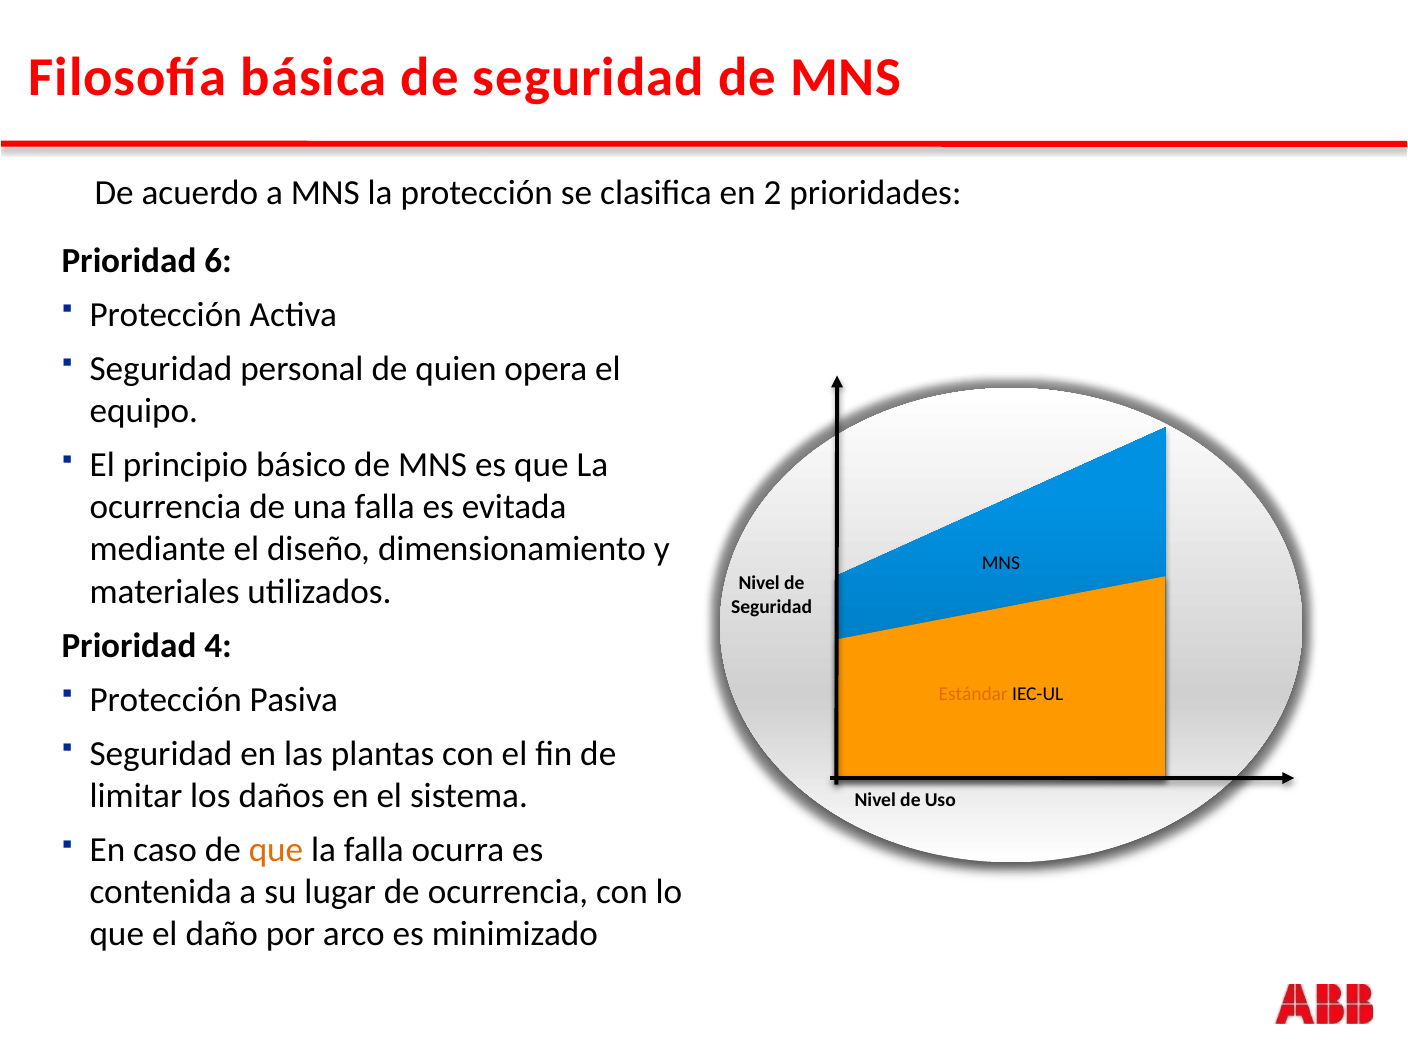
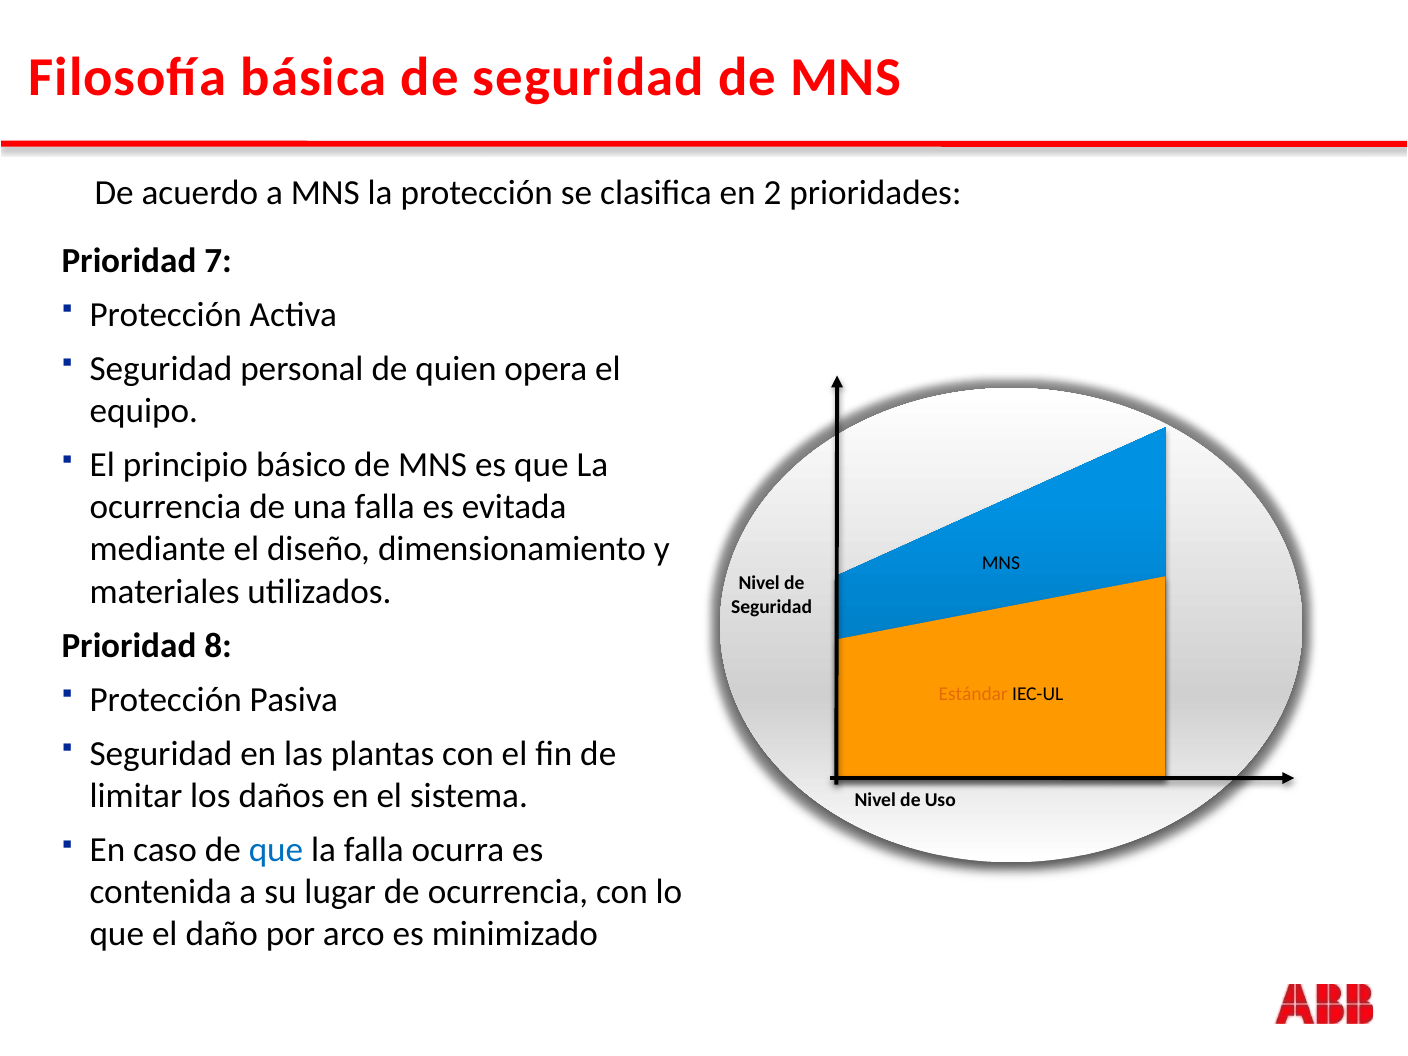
6: 6 -> 7
4: 4 -> 8
que at (276, 850) colour: orange -> blue
